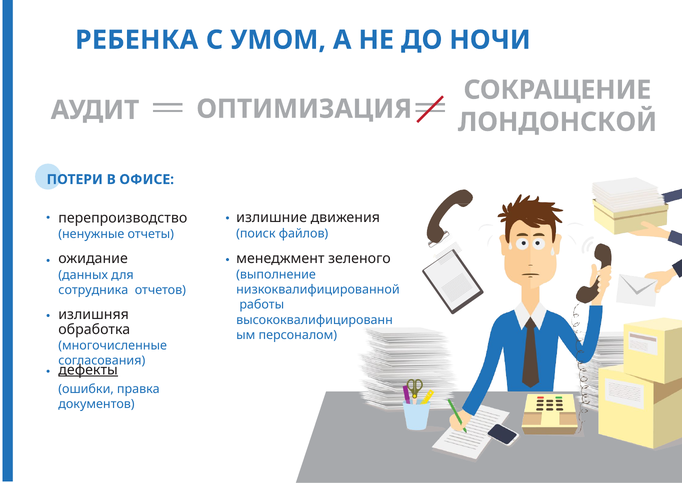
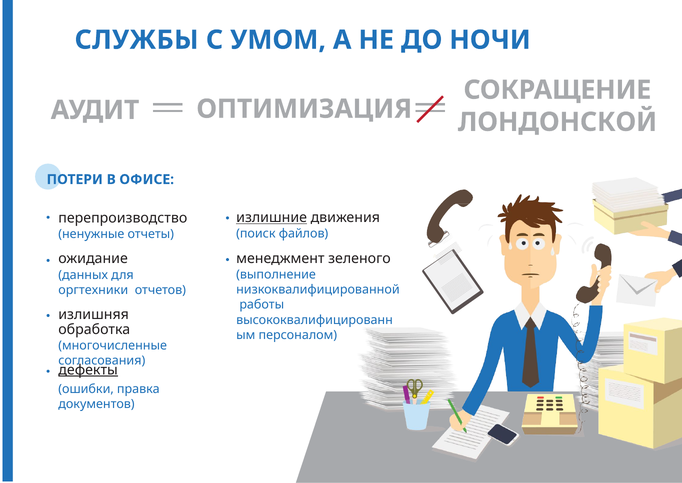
РЕБЕНКА: РЕБЕНКА -> СЛУЖБЫ
излишние underline: none -> present
сотрудника: сотрудника -> оргтехники
